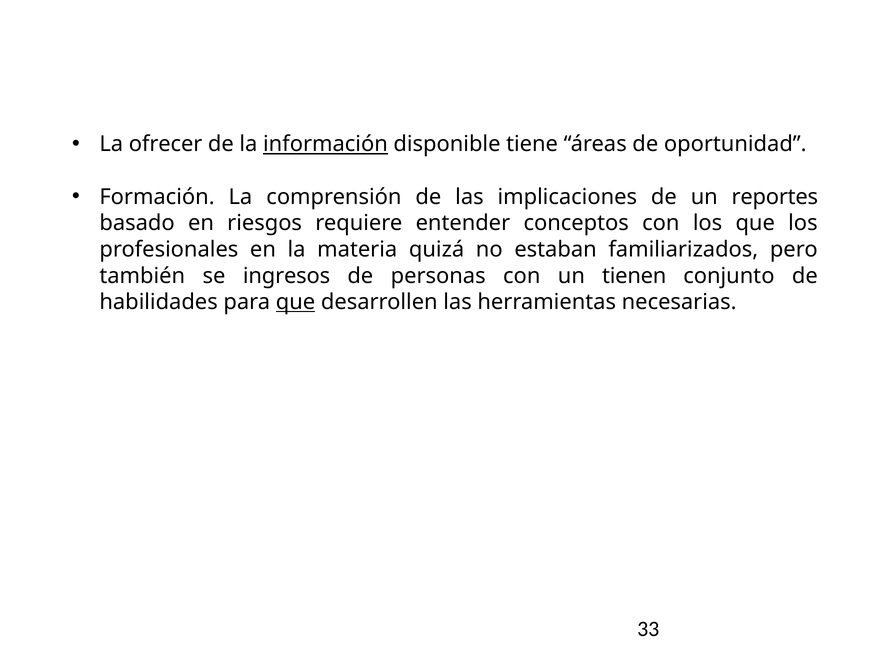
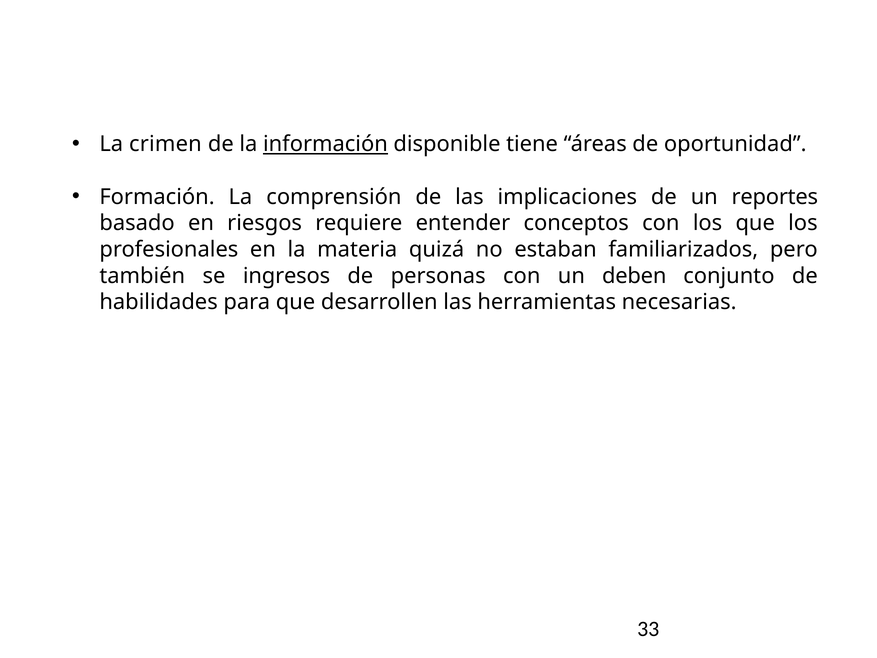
ofrecer: ofrecer -> crimen
tienen: tienen -> deben
que at (296, 302) underline: present -> none
